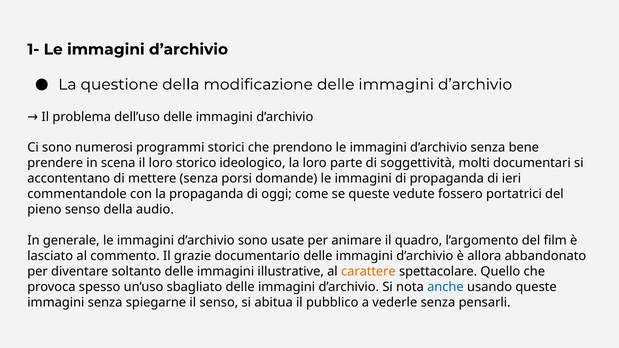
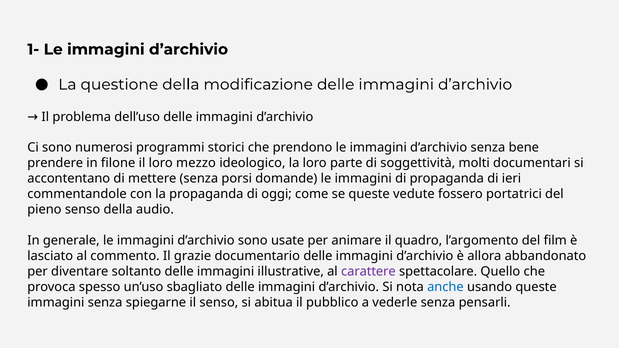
scena: scena -> filone
storico: storico -> mezzo
carattere colour: orange -> purple
